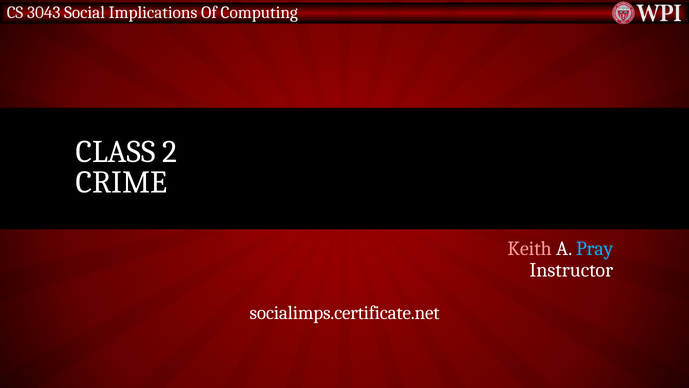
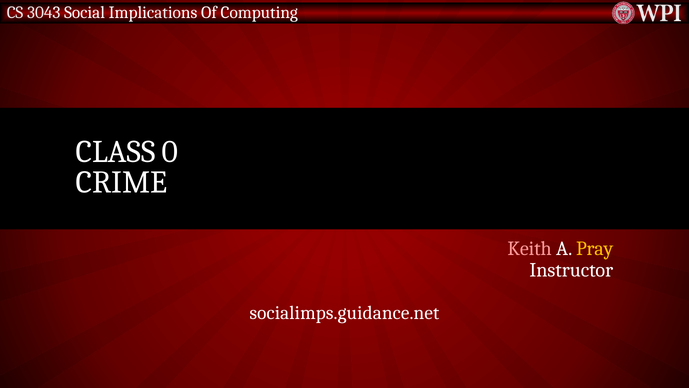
2: 2 -> 0
Pray colour: light blue -> yellow
socialimps.certificate.net: socialimps.certificate.net -> socialimps.guidance.net
